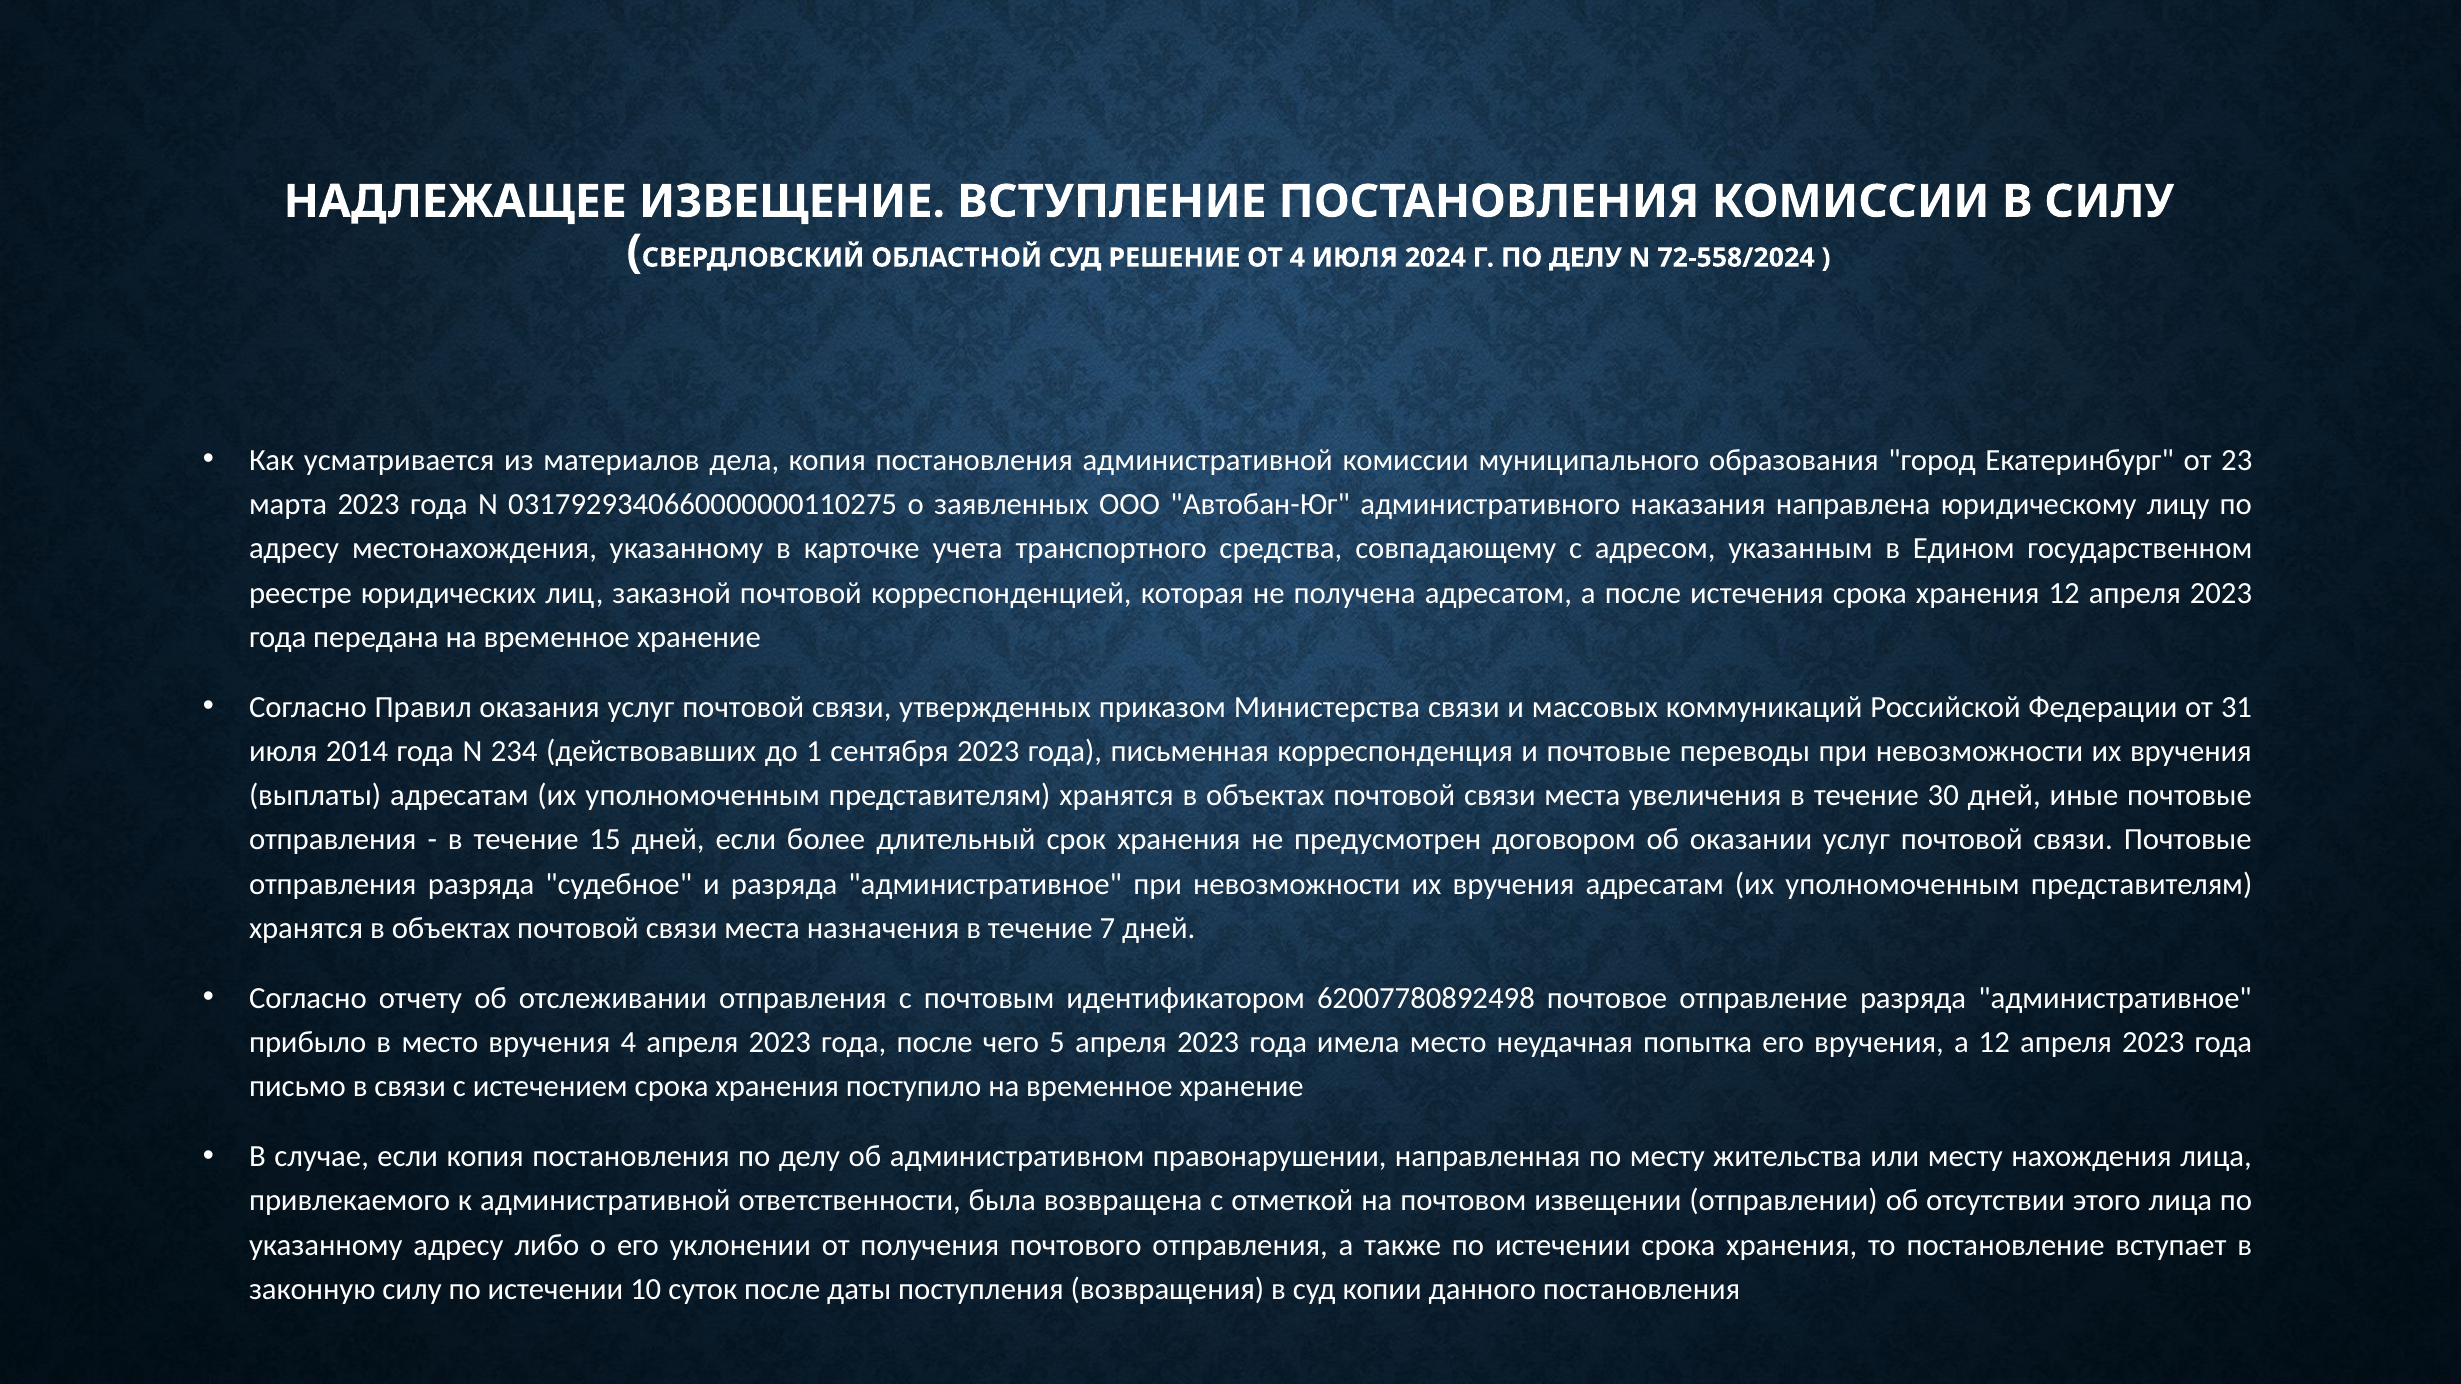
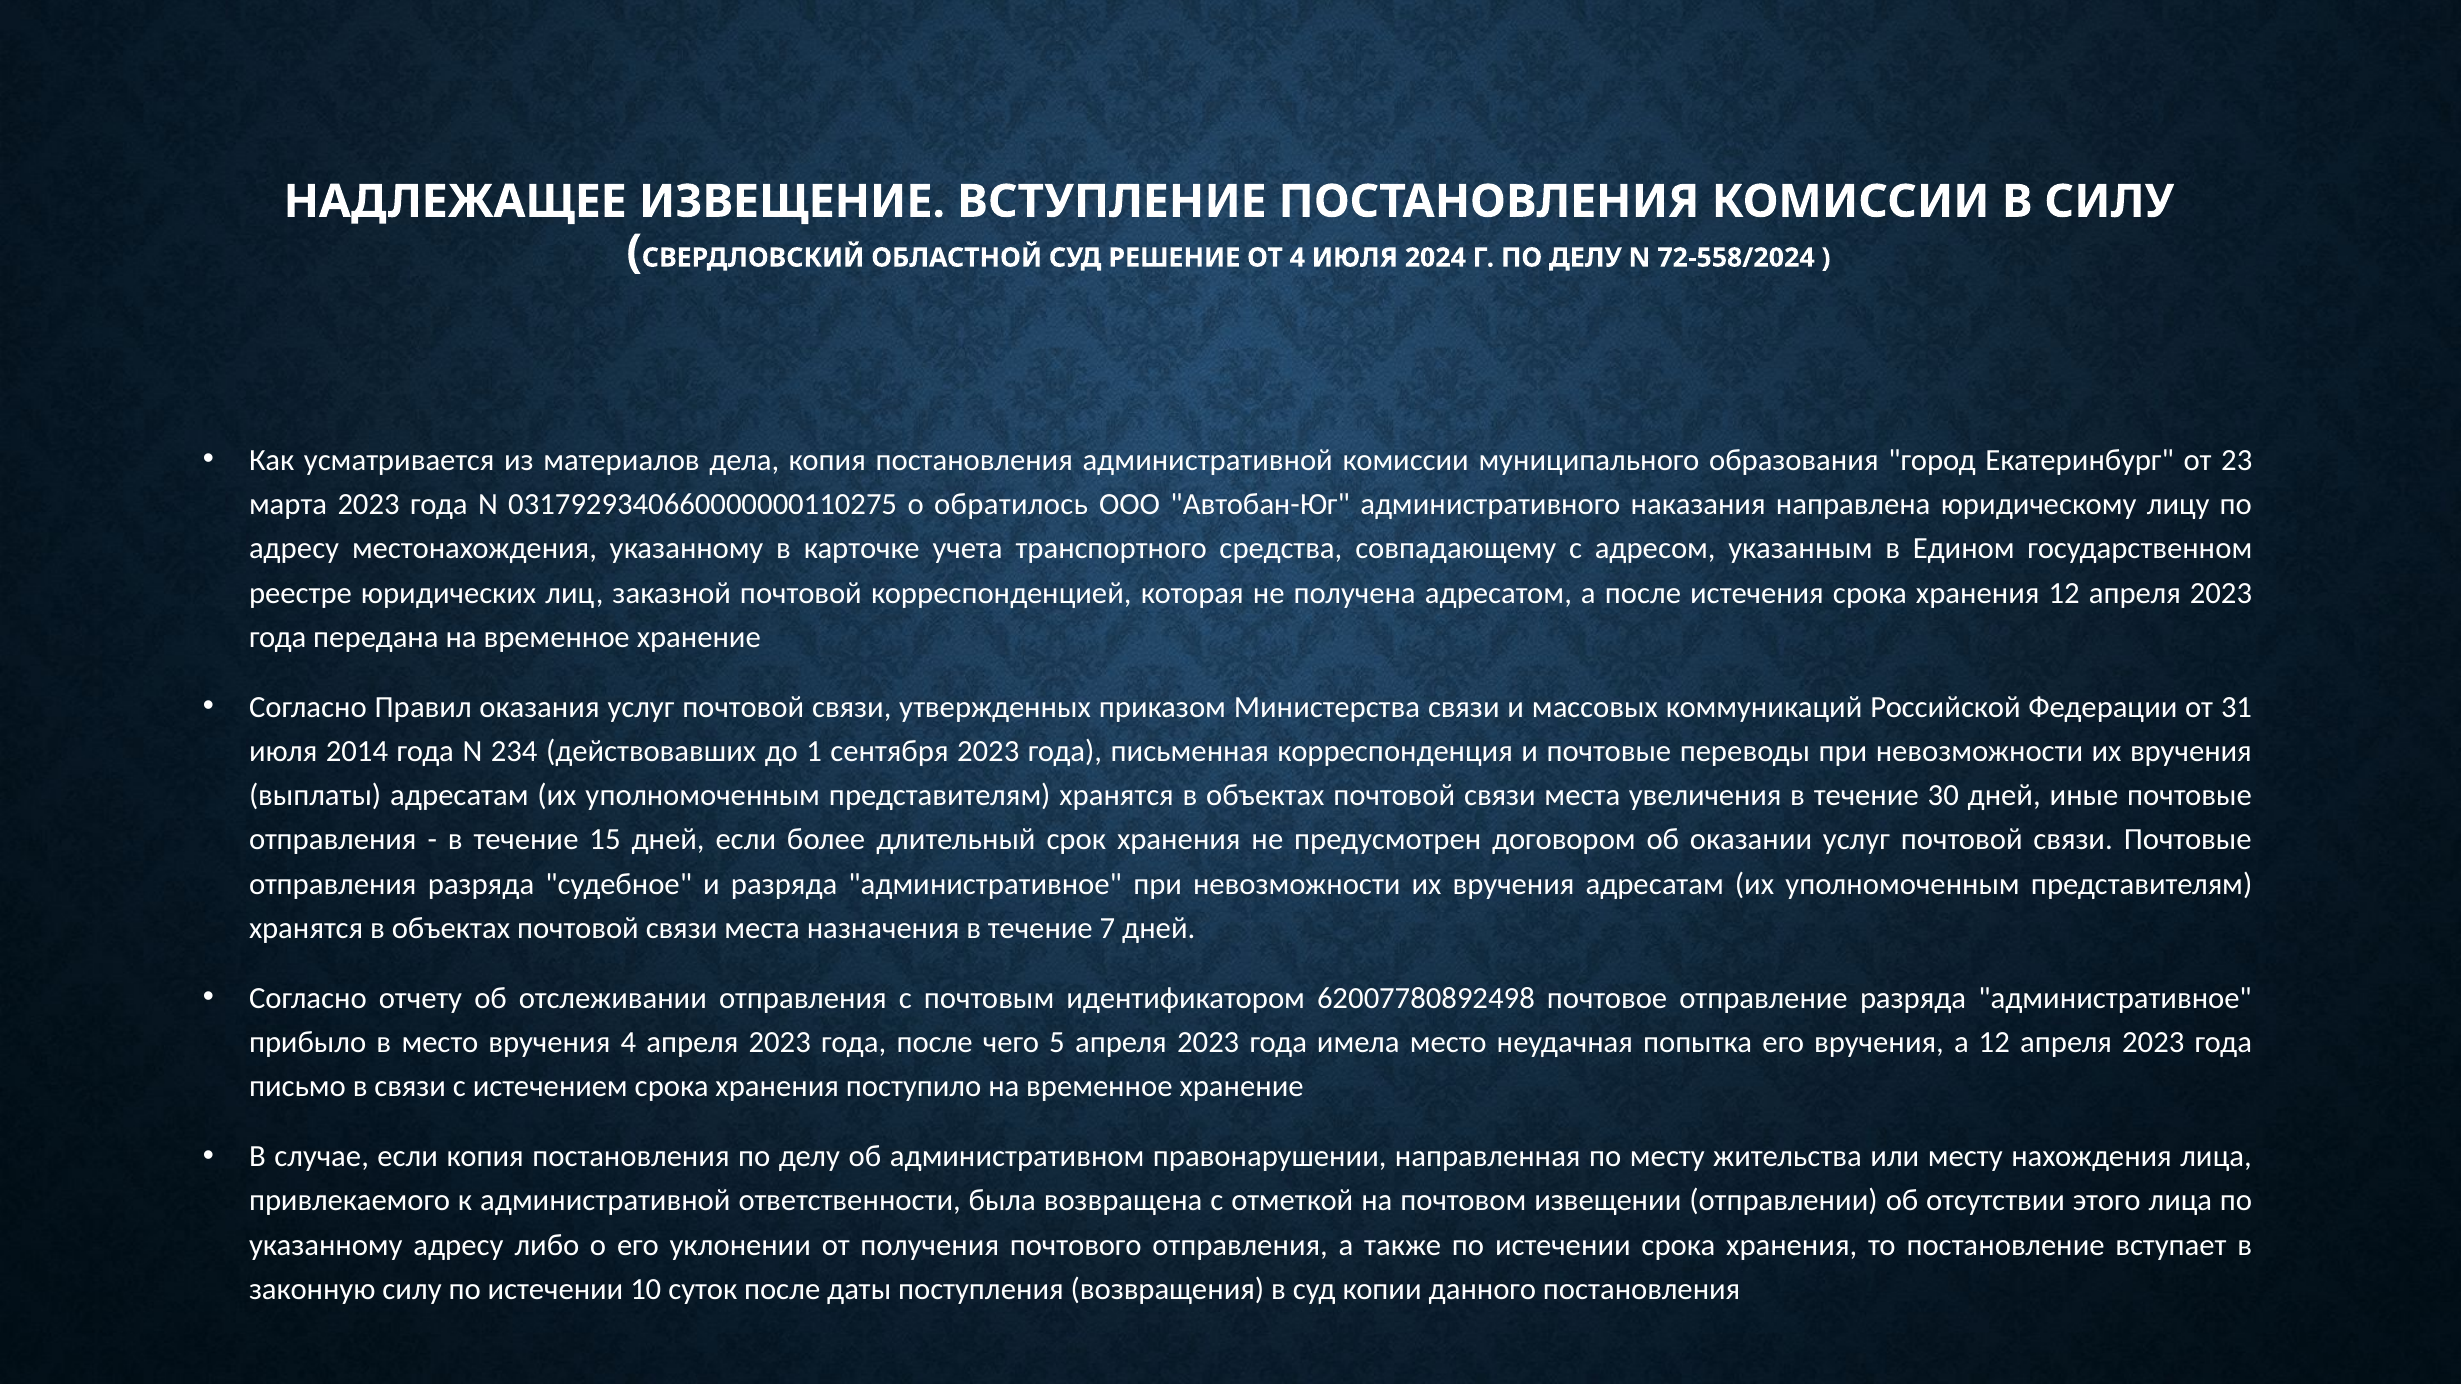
заявленных: заявленных -> обратилось
